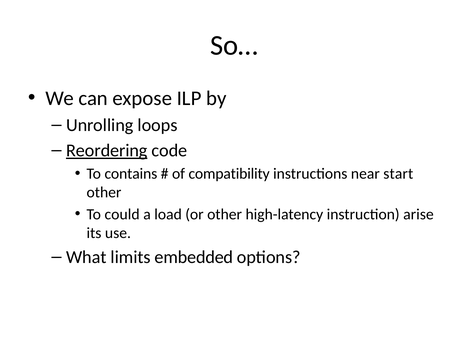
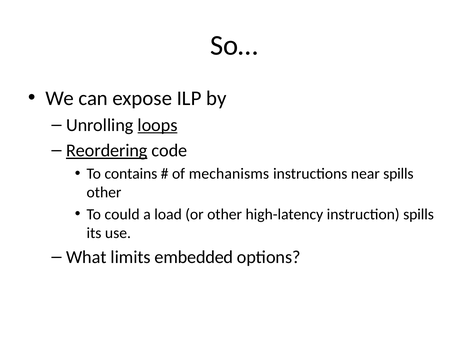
loops underline: none -> present
compatibility: compatibility -> mechanisms
near start: start -> spills
instruction arise: arise -> spills
